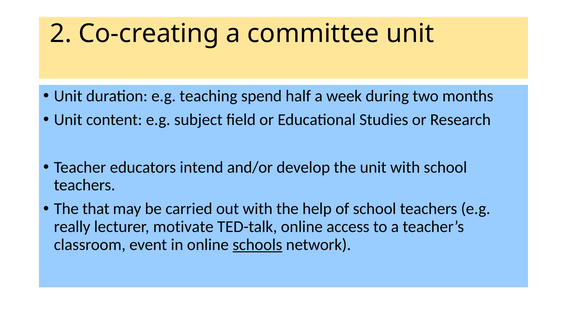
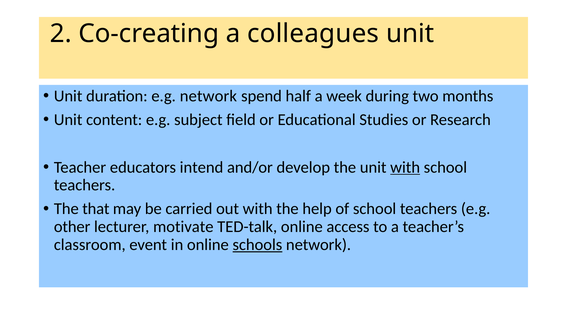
committee: committee -> colleagues
e.g teaching: teaching -> network
with at (405, 167) underline: none -> present
really: really -> other
